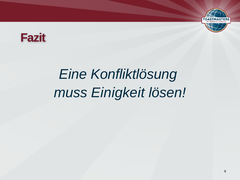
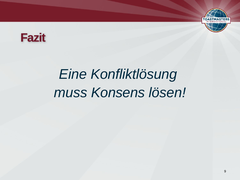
Einigkeit: Einigkeit -> Konsens
